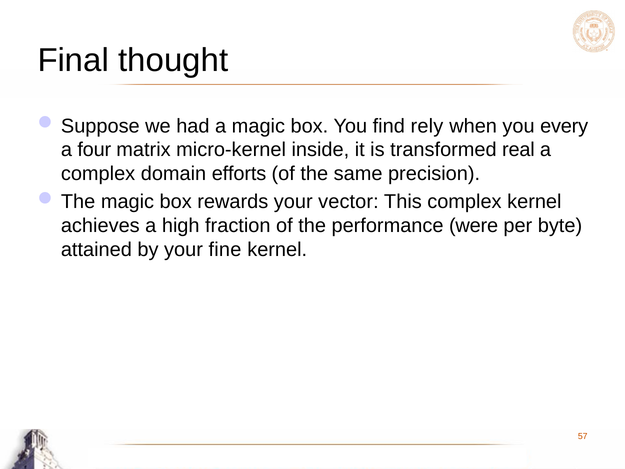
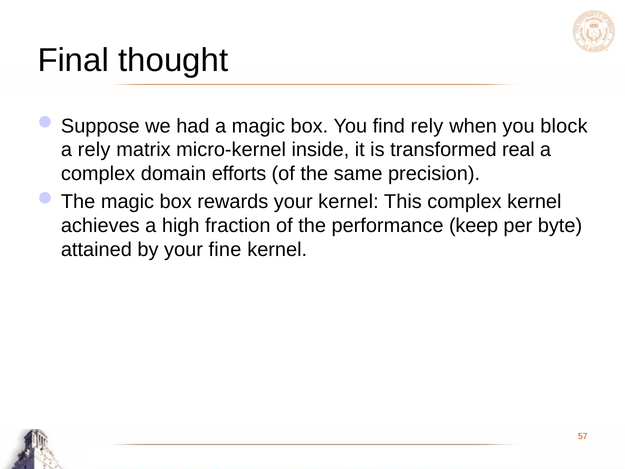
every: every -> block
a four: four -> rely
your vector: vector -> kernel
were: were -> keep
